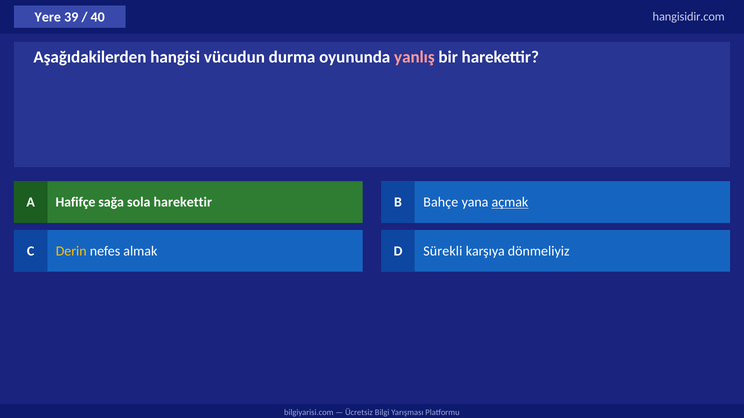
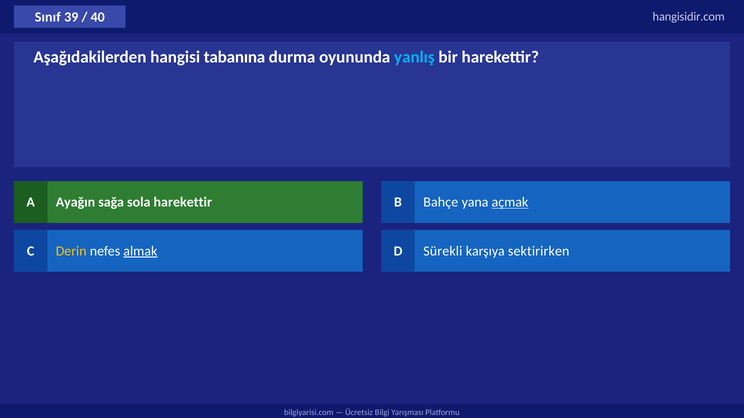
Yere: Yere -> Sınıf
vücudun: vücudun -> tabanına
yanlış colour: pink -> light blue
Hafifçe: Hafifçe -> Ayağın
almak underline: none -> present
dönmeliyiz: dönmeliyiz -> sektirirken
